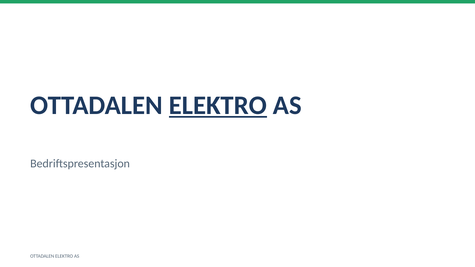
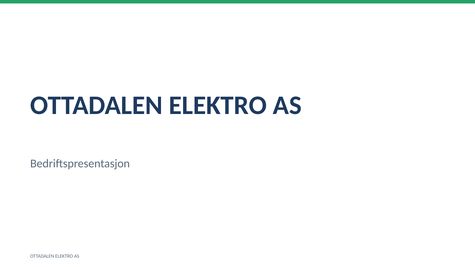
ELEKTRO at (218, 105) underline: present -> none
